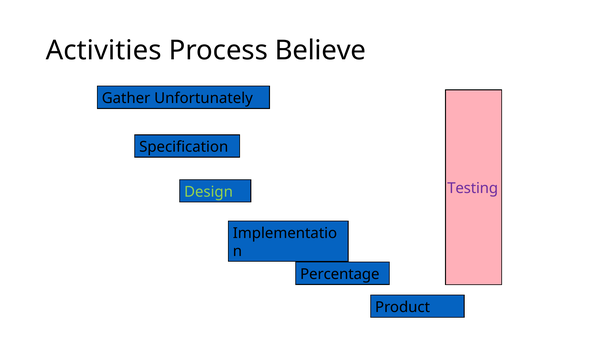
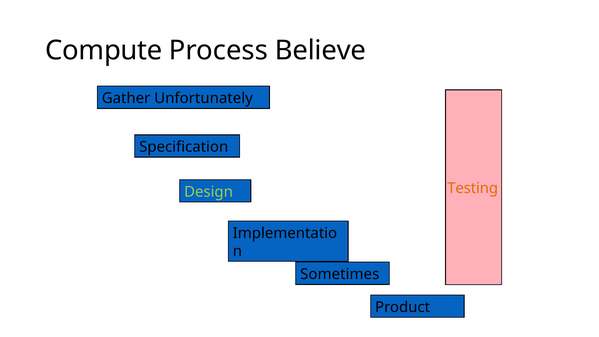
Activities: Activities -> Compute
Testing colour: purple -> orange
Percentage: Percentage -> Sometimes
